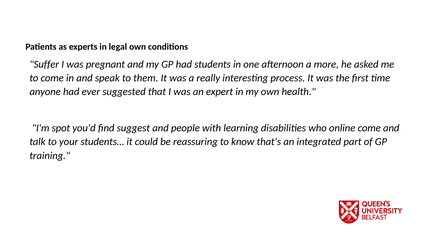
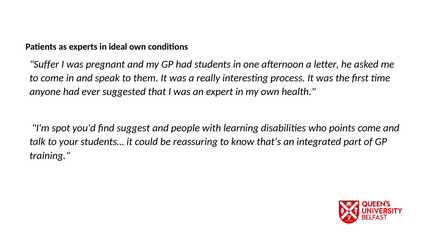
legal: legal -> ideal
more: more -> letter
online: online -> points
